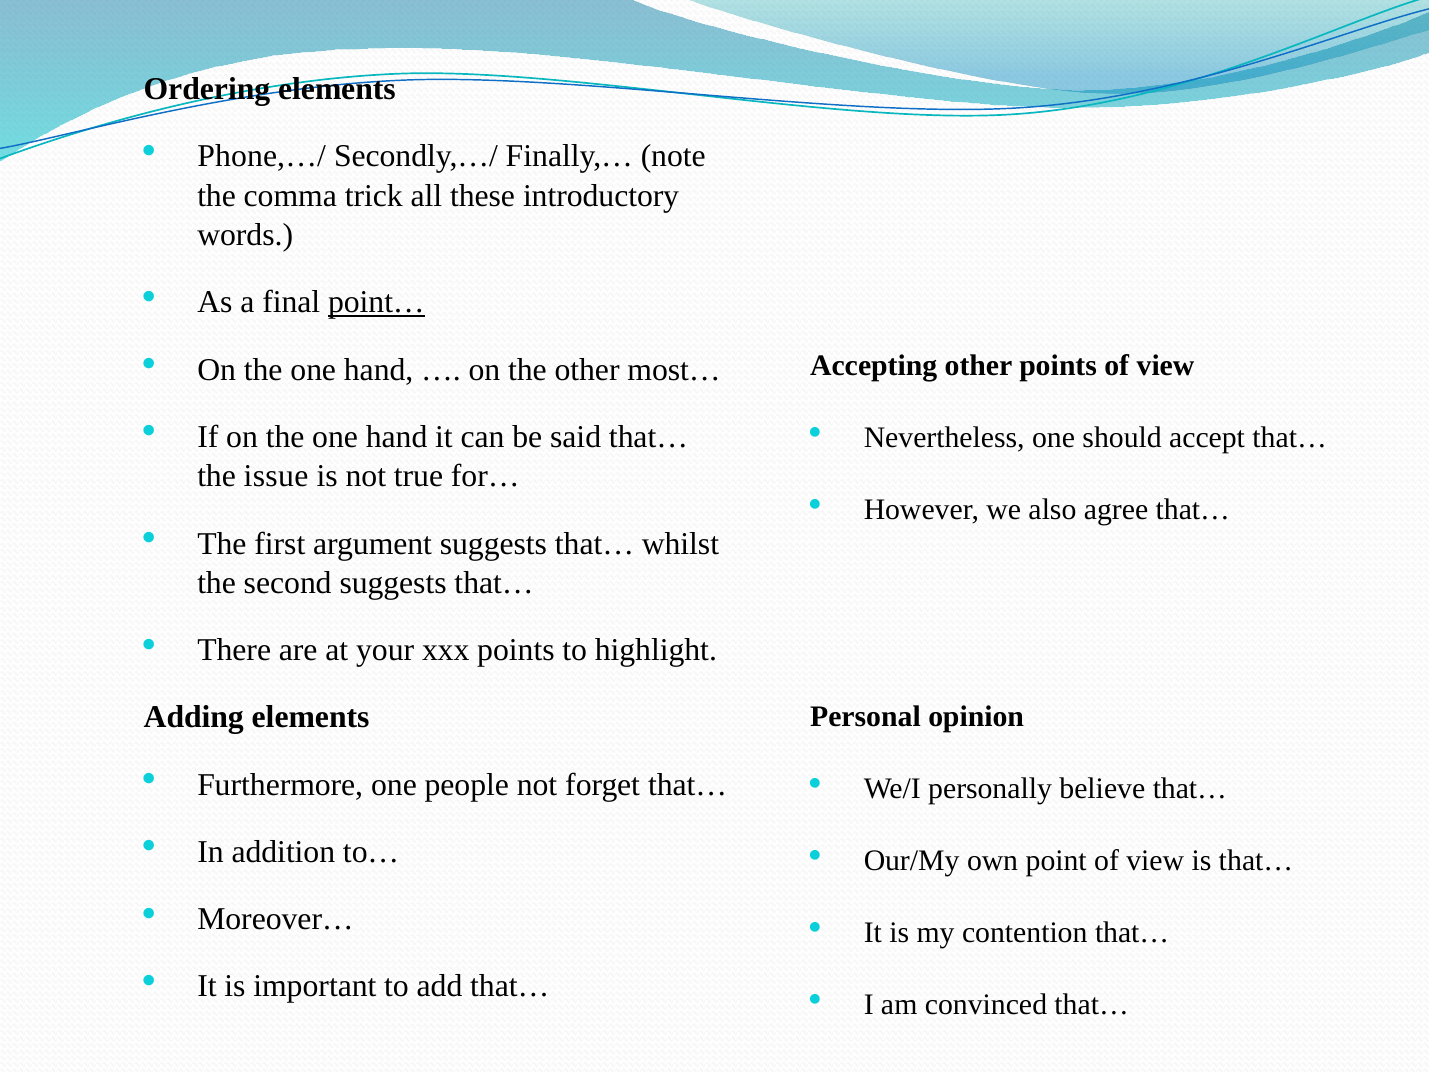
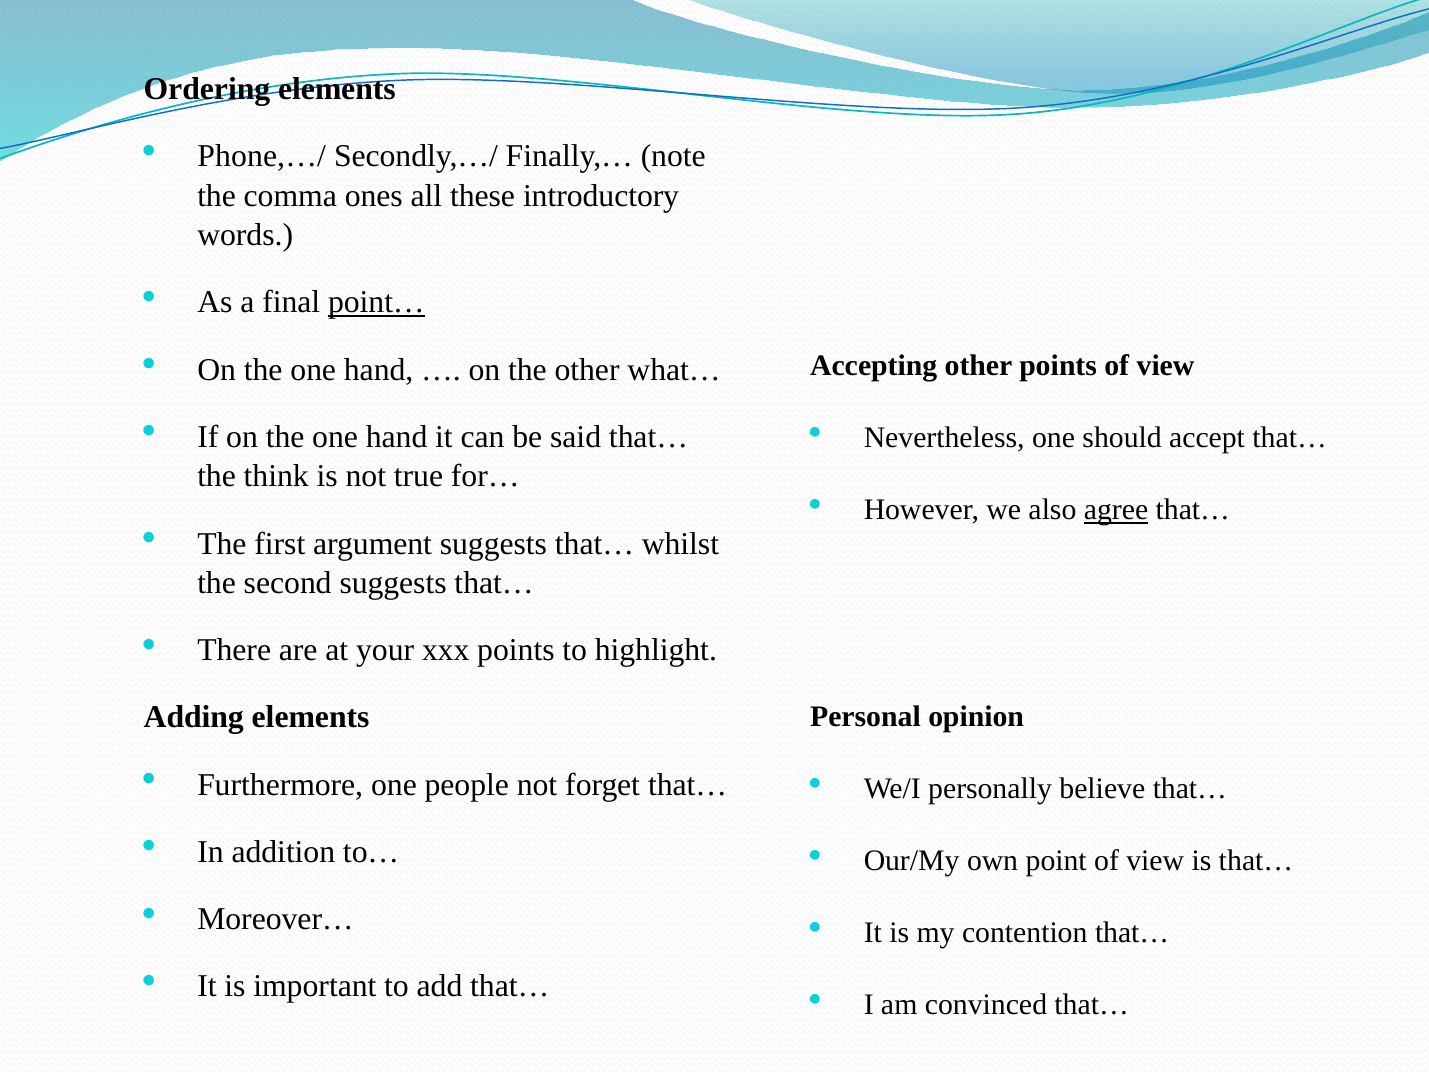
trick: trick -> ones
most…: most… -> what…
issue: issue -> think
agree underline: none -> present
